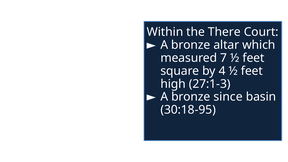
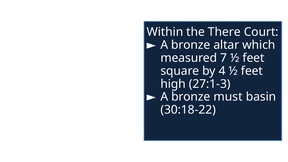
since: since -> must
30:18-95: 30:18-95 -> 30:18-22
